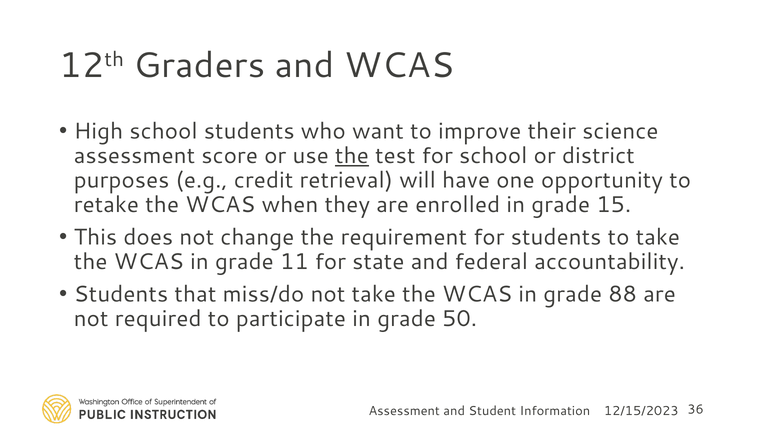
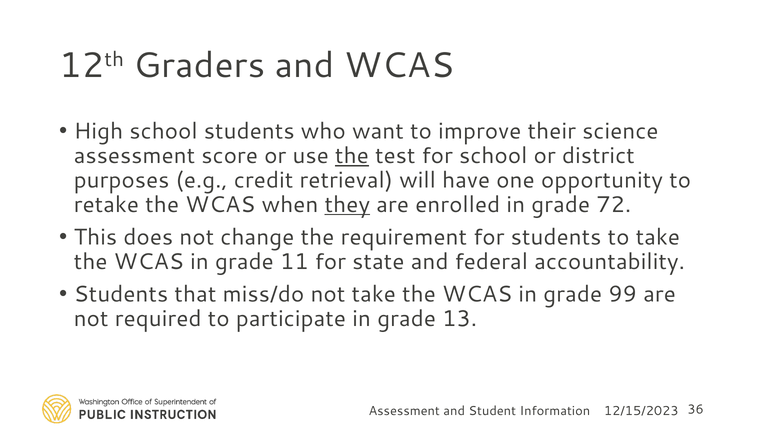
they underline: none -> present
15: 15 -> 72
88: 88 -> 99
50: 50 -> 13
